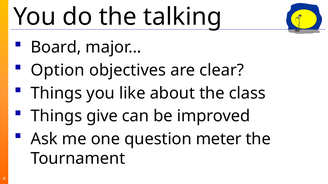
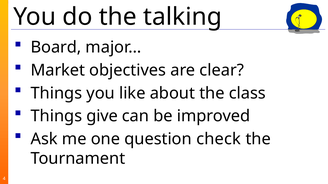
Option: Option -> Market
meter: meter -> check
